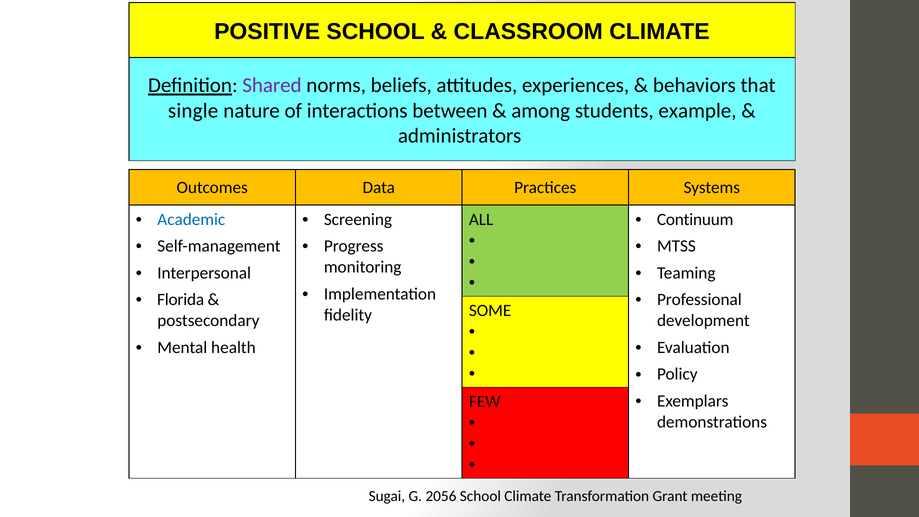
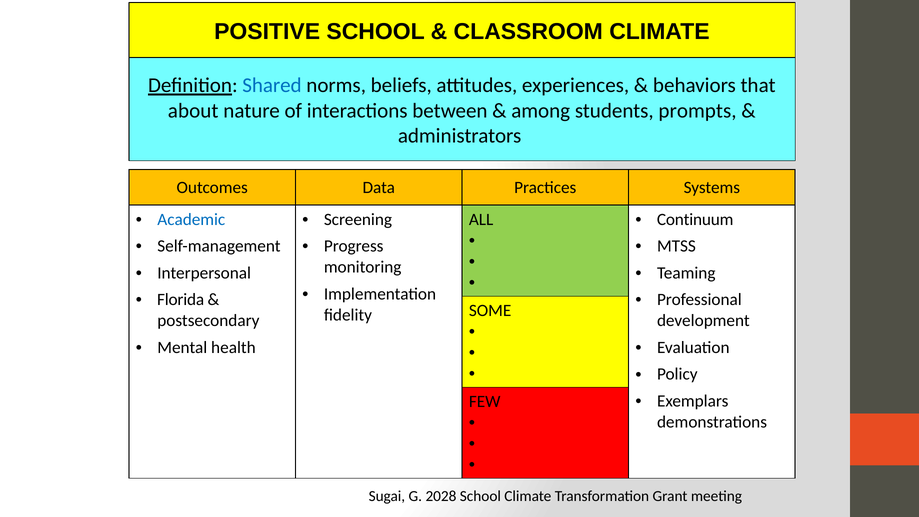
Shared colour: purple -> blue
single: single -> about
example: example -> prompts
2056: 2056 -> 2028
